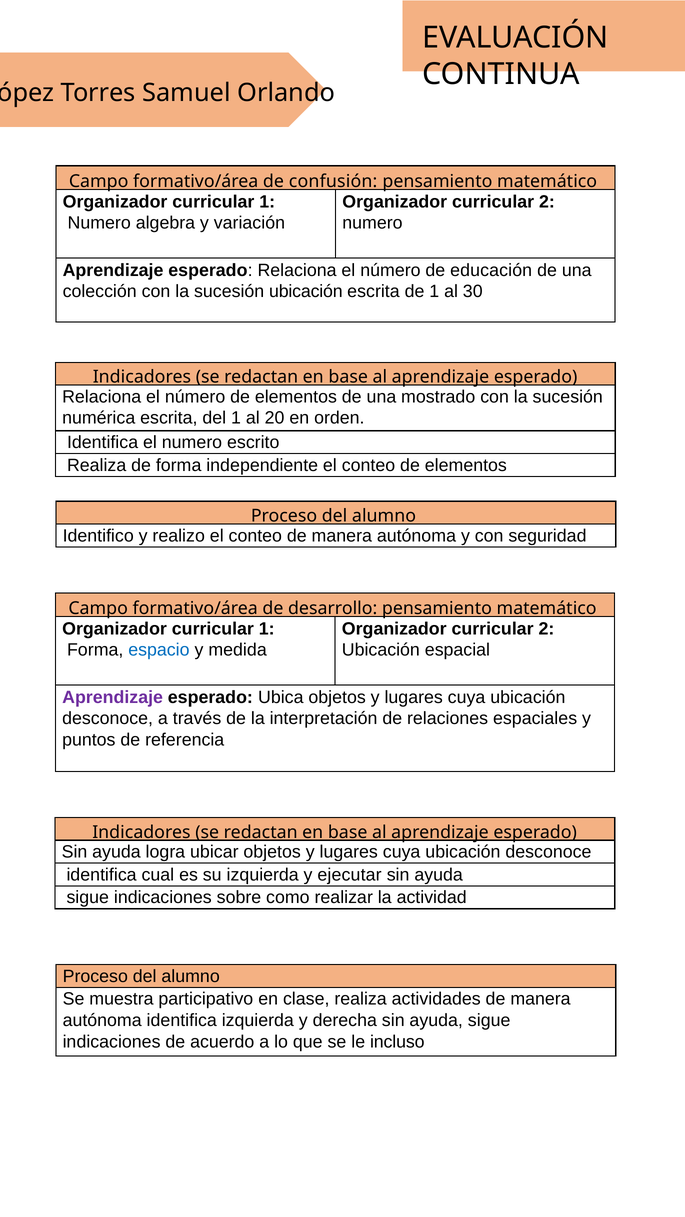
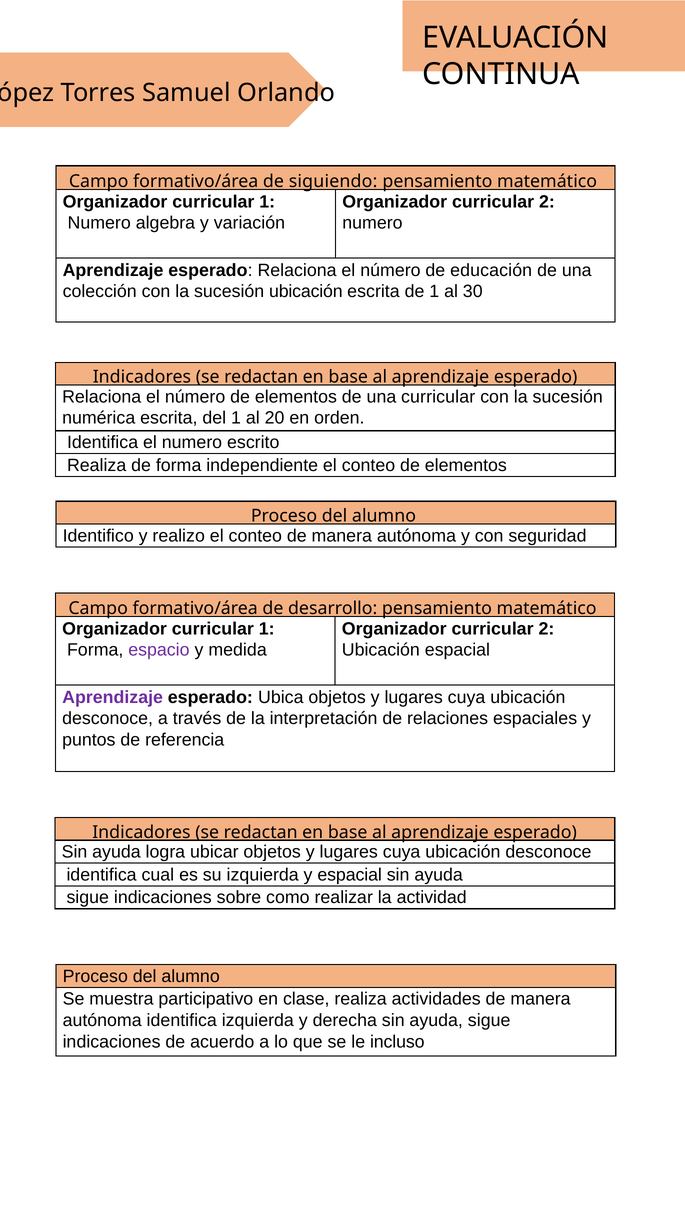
confusión: confusión -> siguiendo
una mostrado: mostrado -> curricular
espacio colour: blue -> purple
y ejecutar: ejecutar -> espacial
